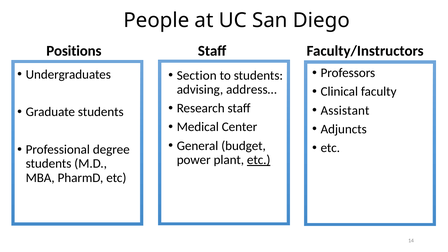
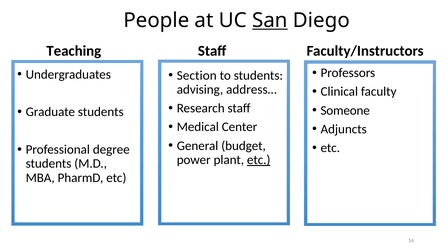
San underline: none -> present
Positions: Positions -> Teaching
Assistant: Assistant -> Someone
